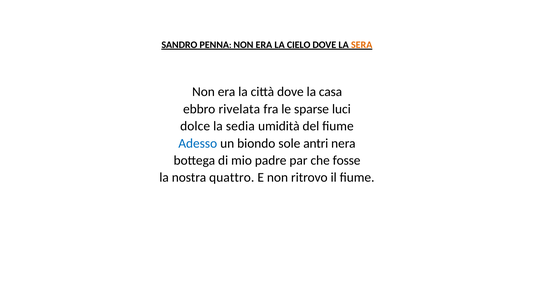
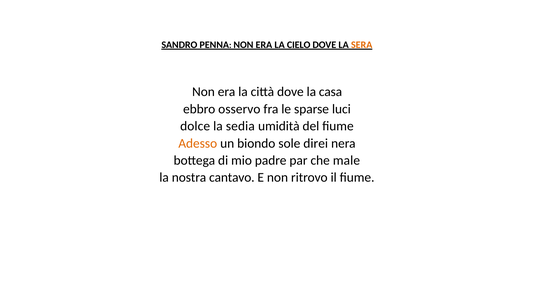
rivelata: rivelata -> osservo
Adesso colour: blue -> orange
antri: antri -> direi
fosse: fosse -> male
quattro: quattro -> cantavo
